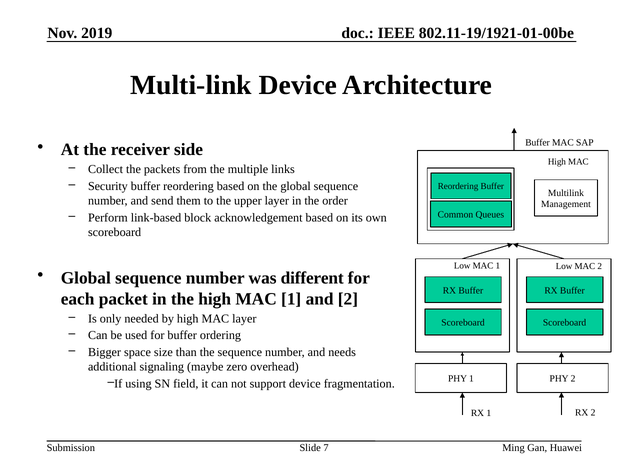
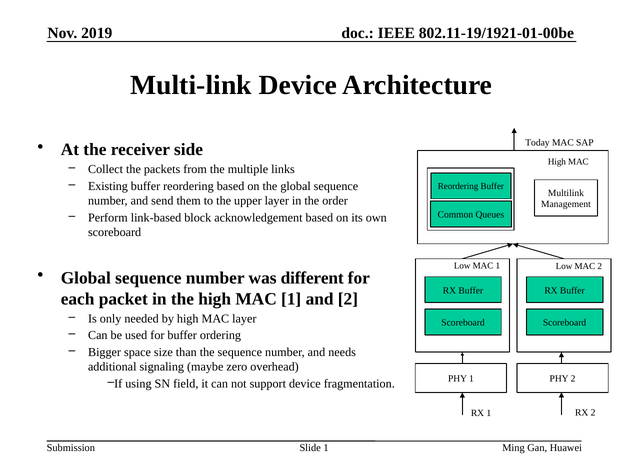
Buffer at (538, 143): Buffer -> Today
Security: Security -> Existing
Slide 7: 7 -> 1
